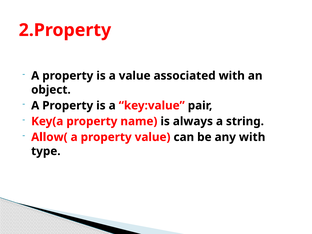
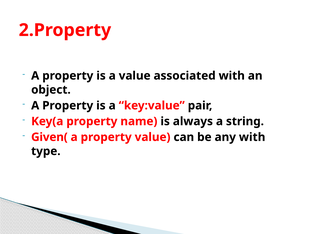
Allow(: Allow( -> Given(
